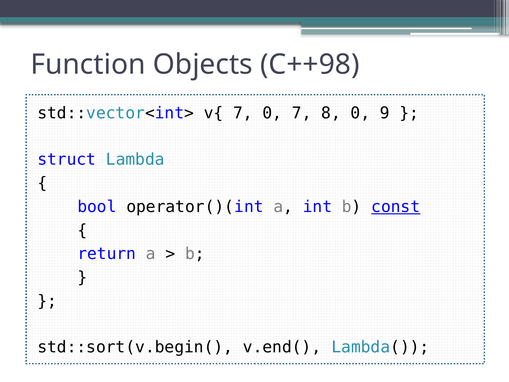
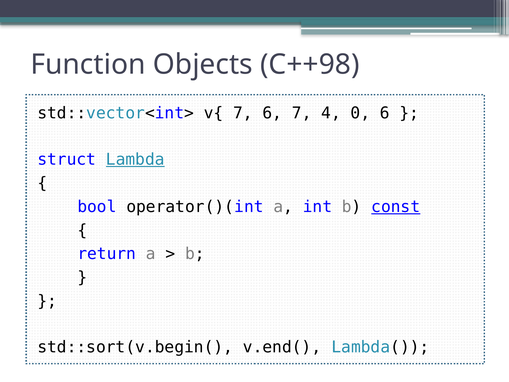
7 0: 0 -> 6
8: 8 -> 4
0 9: 9 -> 6
Lambda underline: none -> present
